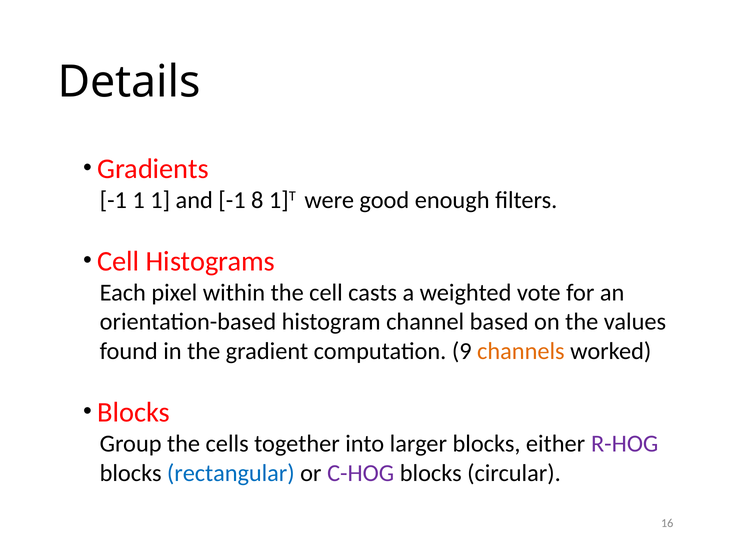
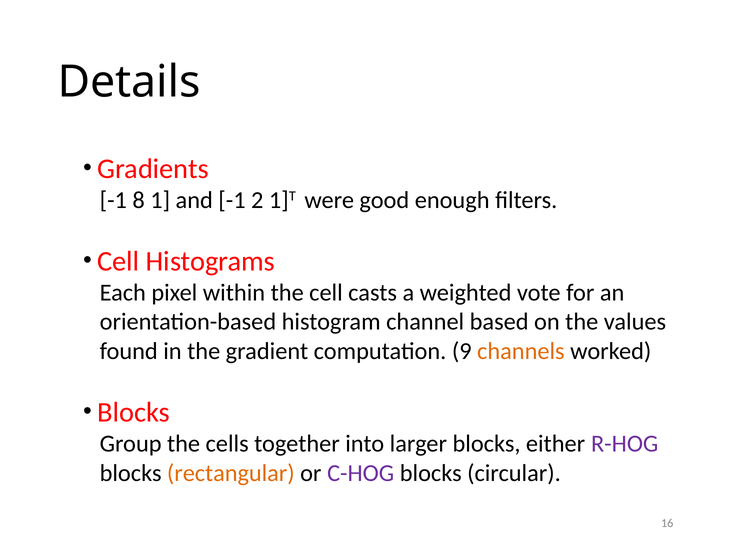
-1 1: 1 -> 8
8: 8 -> 2
rectangular colour: blue -> orange
